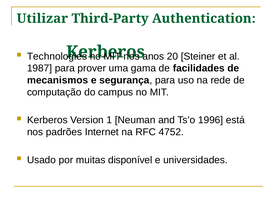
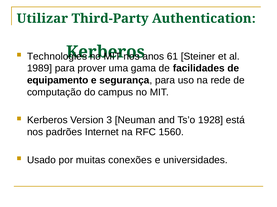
20: 20 -> 61
1987: 1987 -> 1989
mecanismos: mecanismos -> equipamento
1: 1 -> 3
1996: 1996 -> 1928
4752: 4752 -> 1560
disponível: disponível -> conexões
